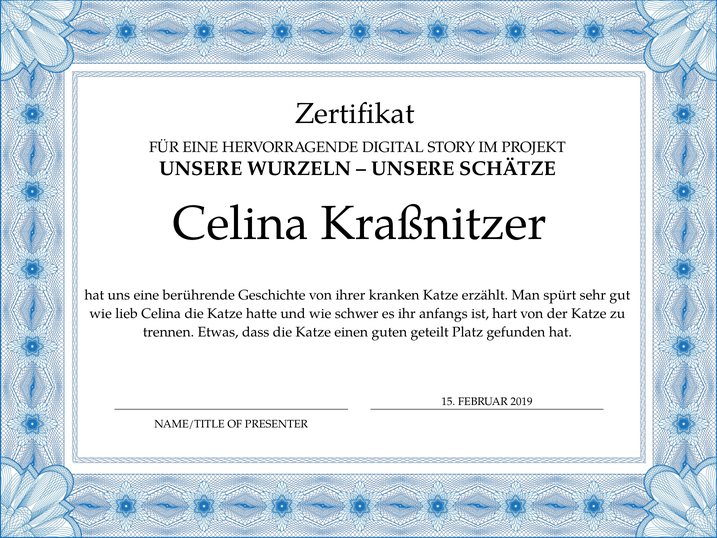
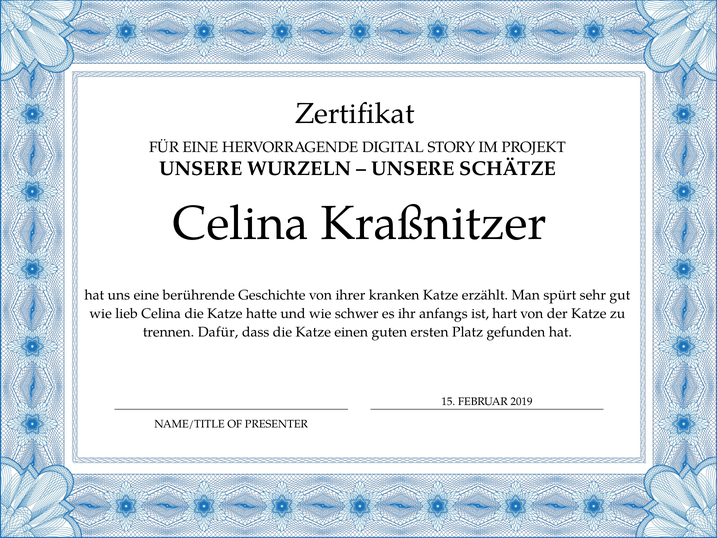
Etwas: Etwas -> Dafür
geteilt: geteilt -> ersten
